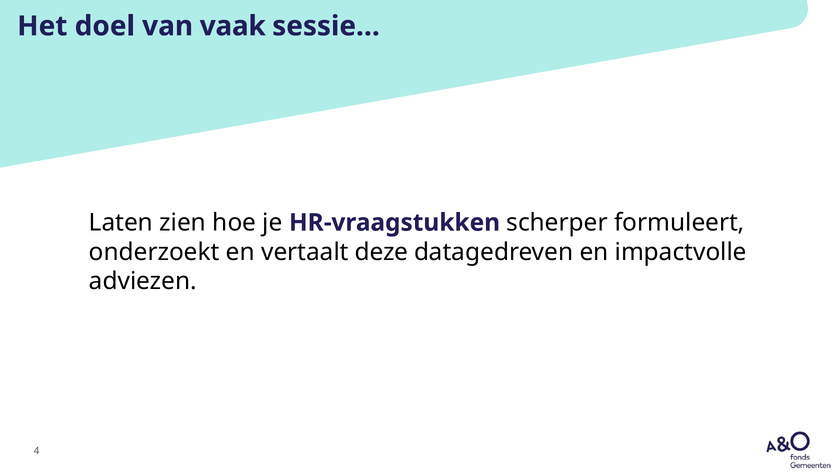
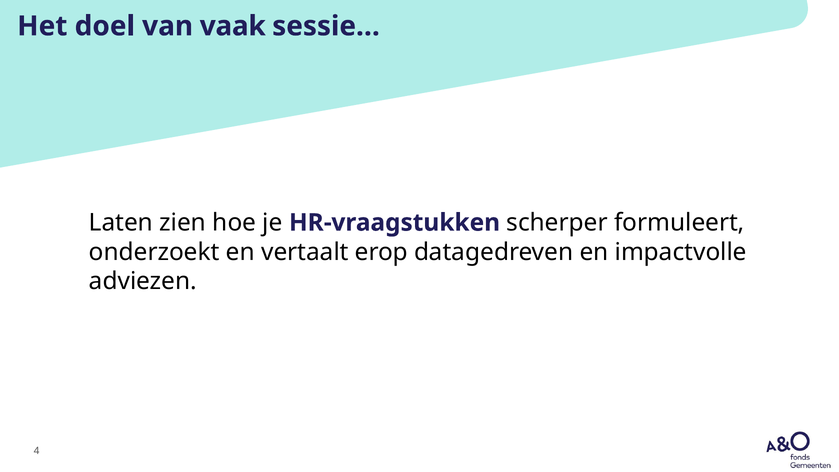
deze: deze -> erop
